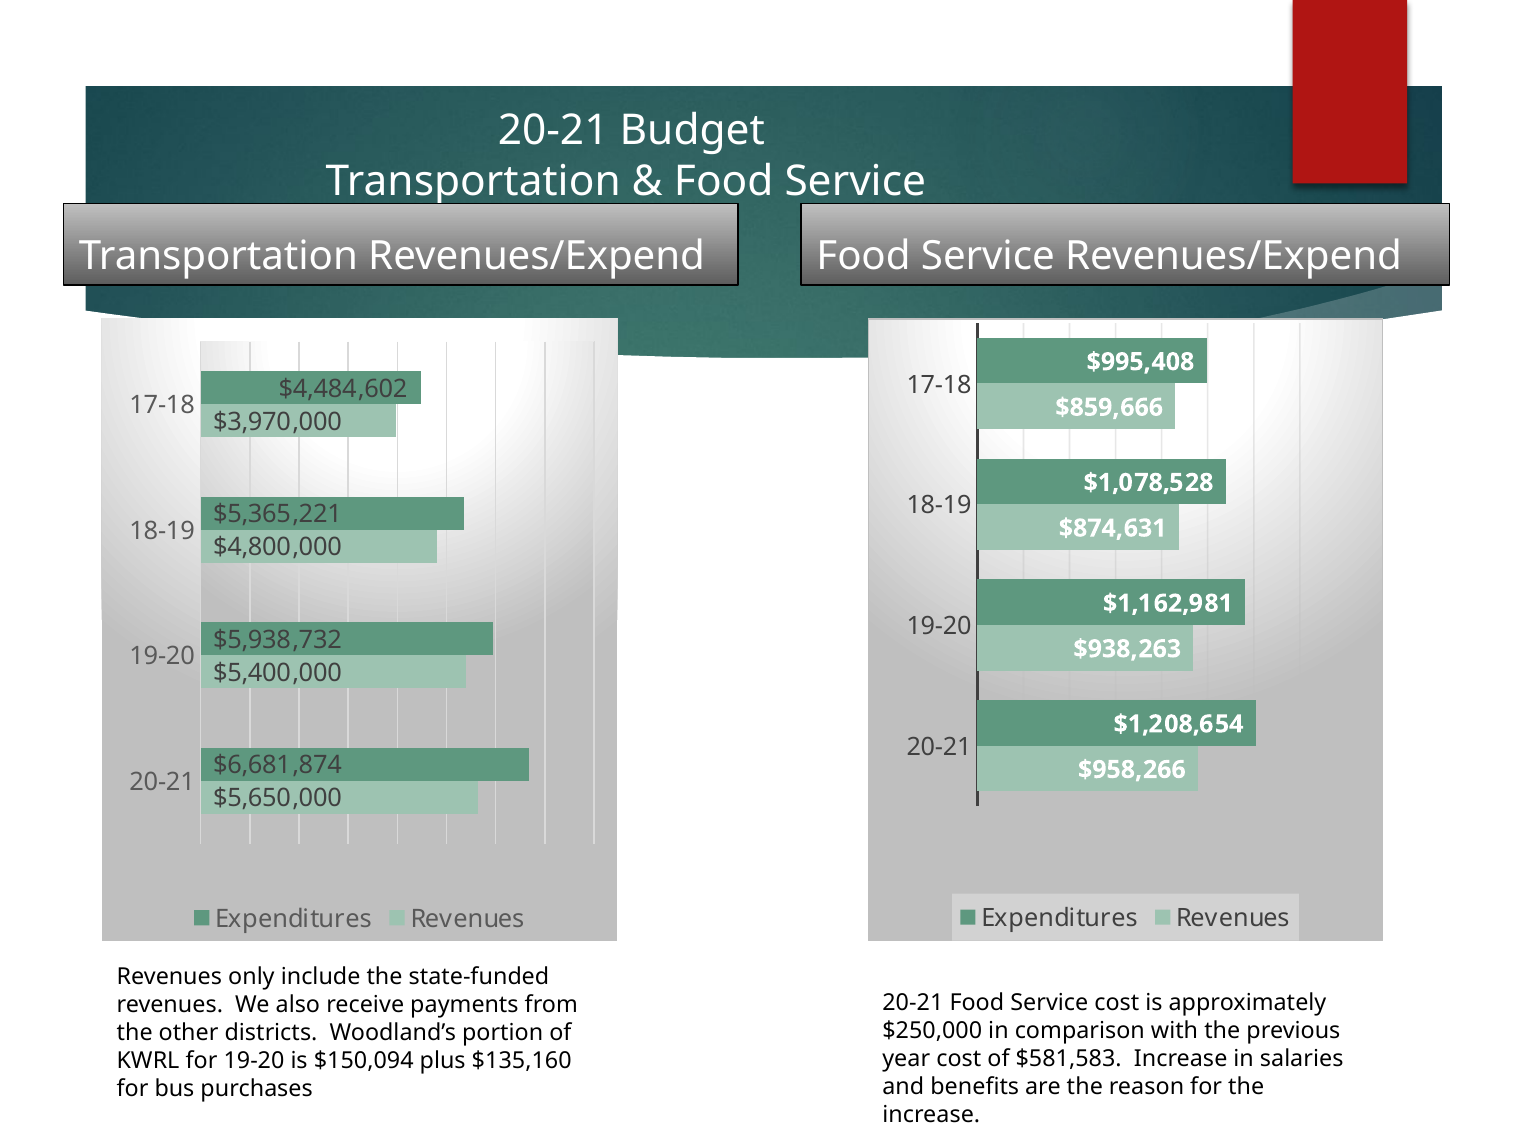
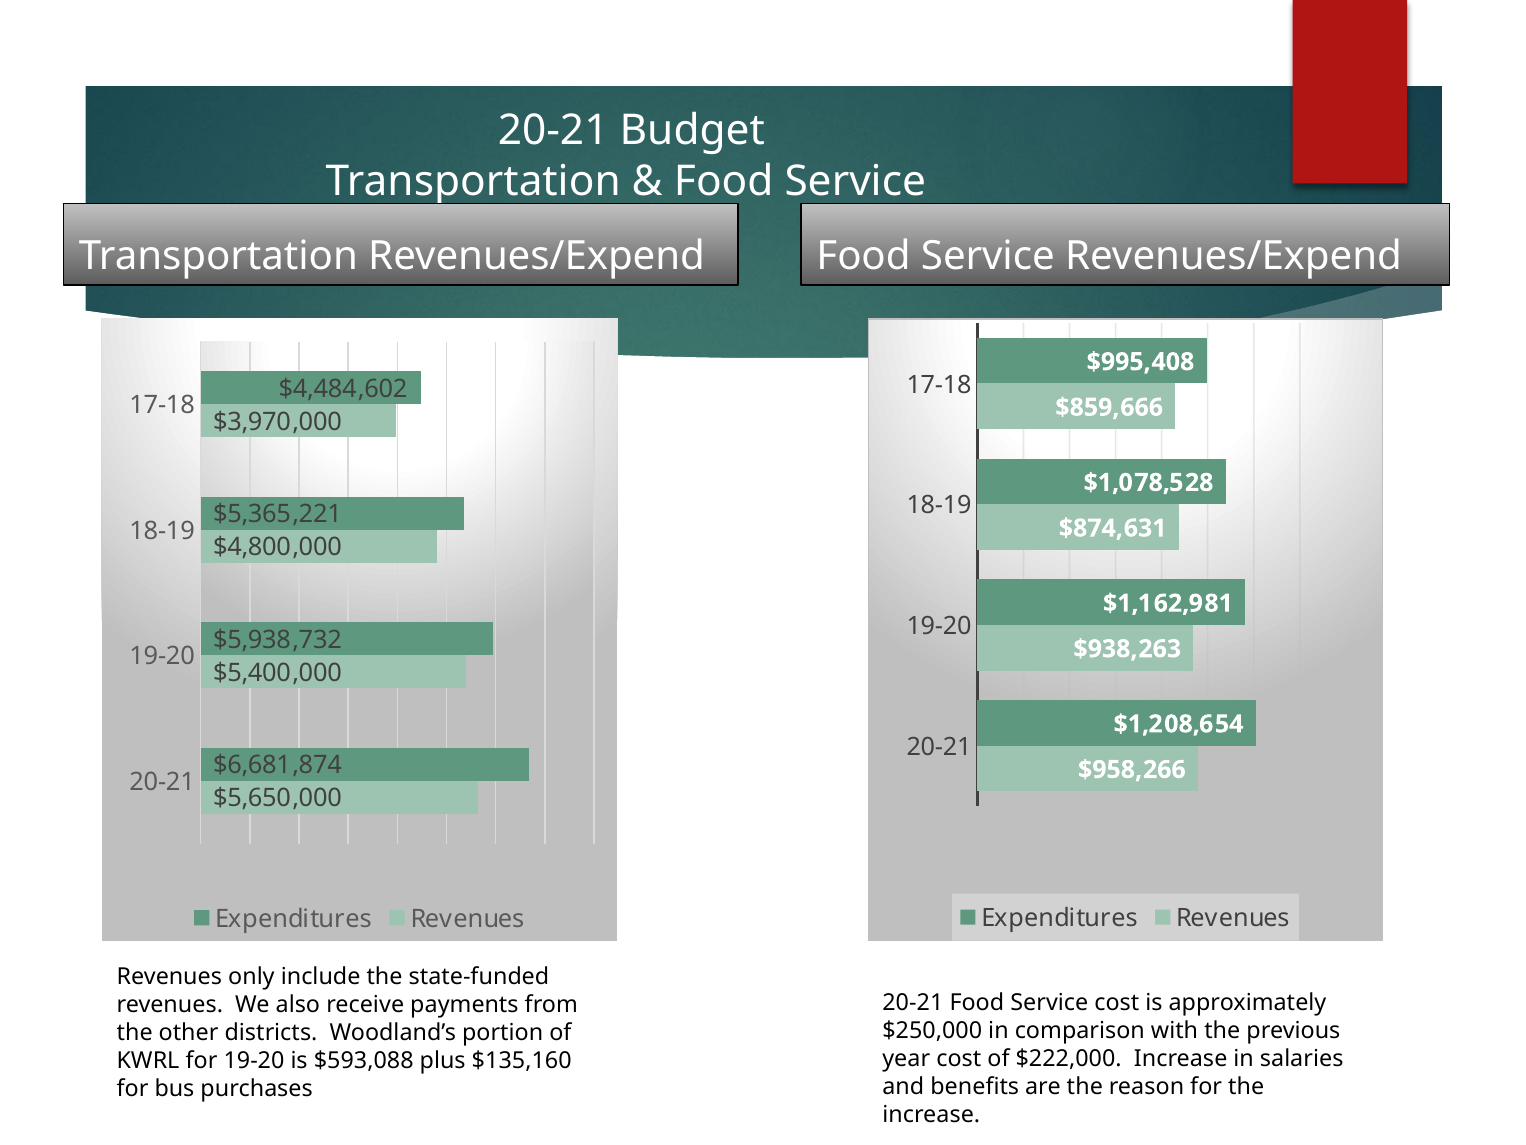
$581,583: $581,583 -> $222,000
$150,094: $150,094 -> $593,088
